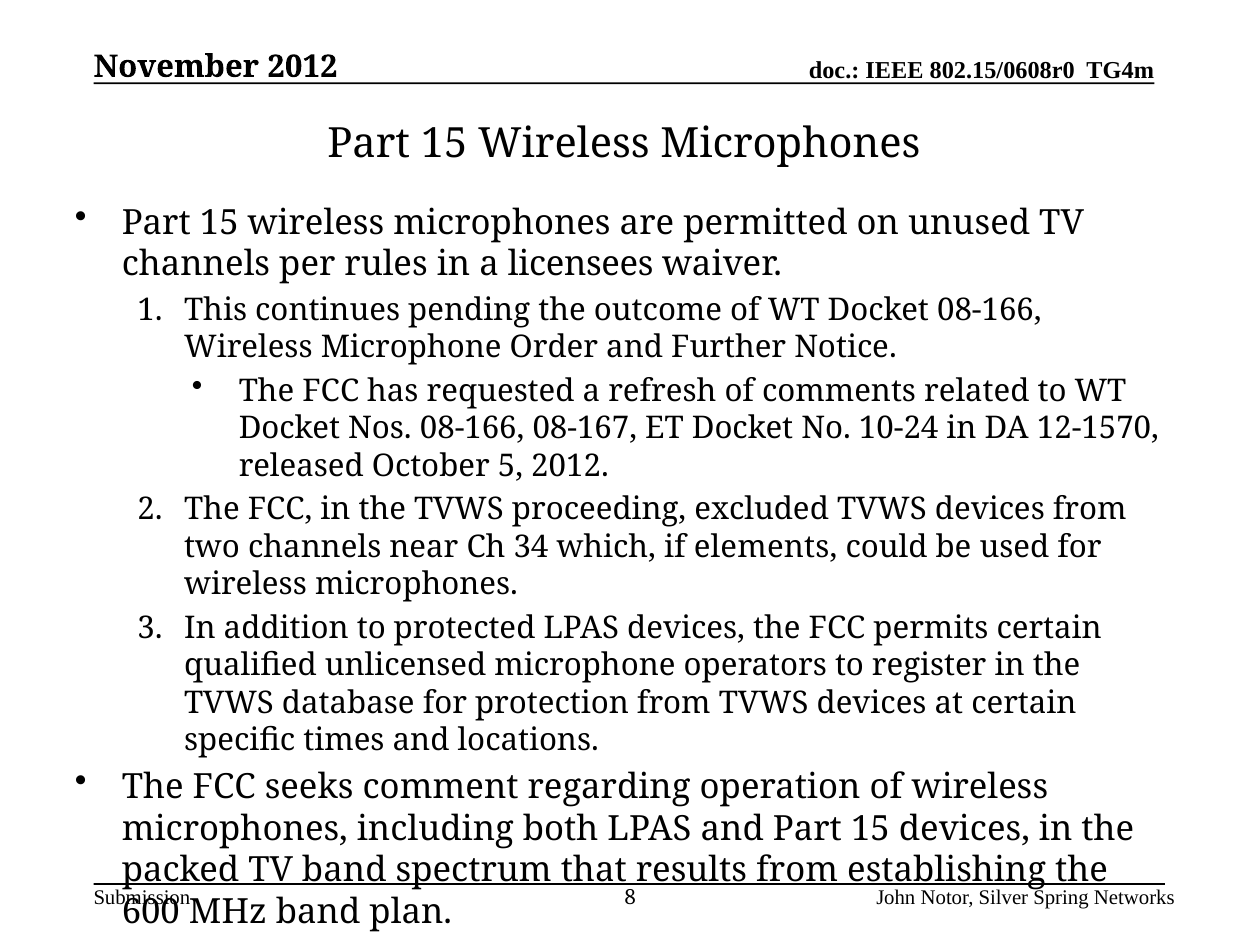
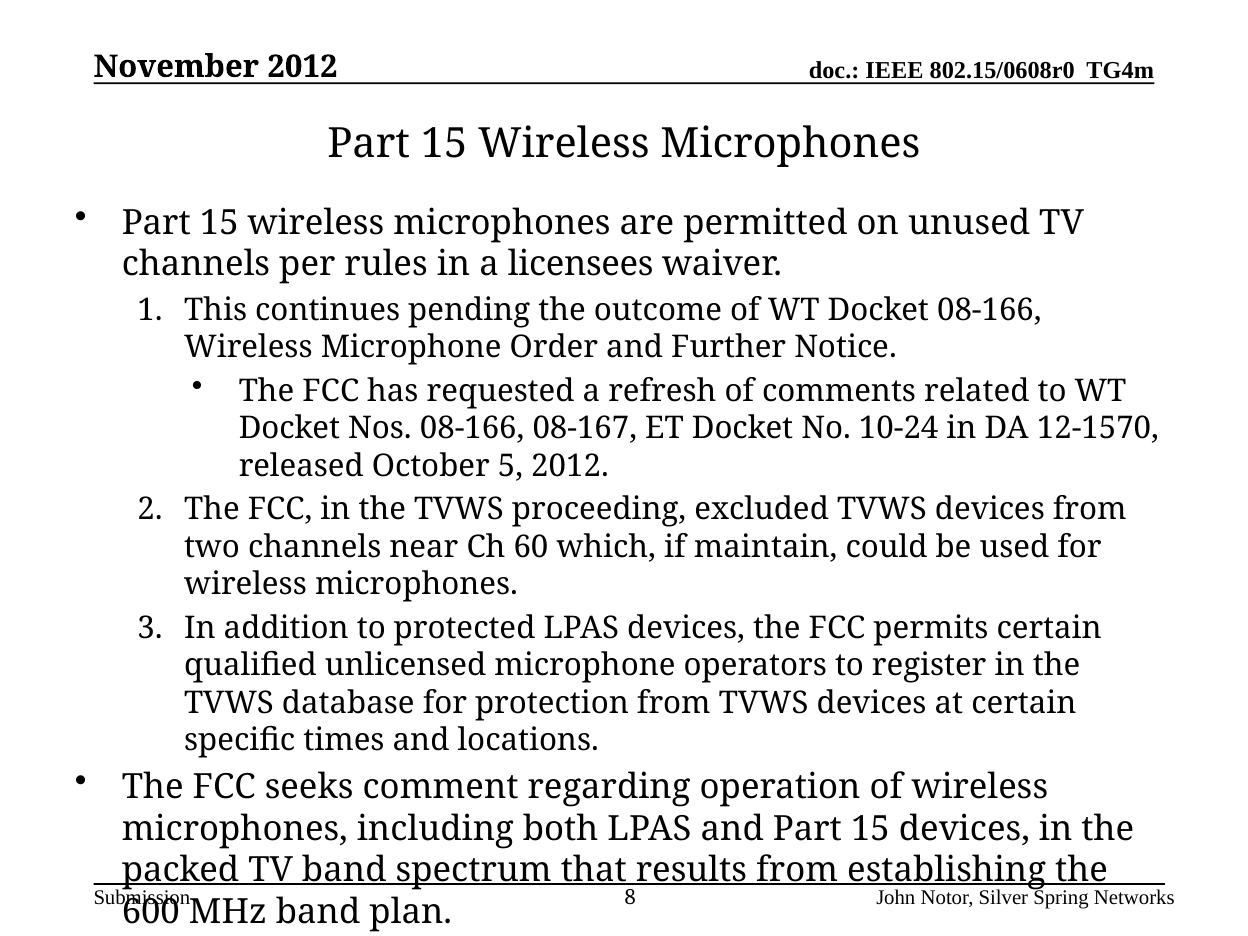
34: 34 -> 60
elements: elements -> maintain
